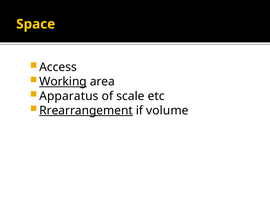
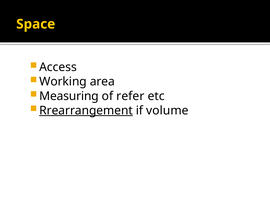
Working underline: present -> none
Apparatus: Apparatus -> Measuring
scale: scale -> refer
